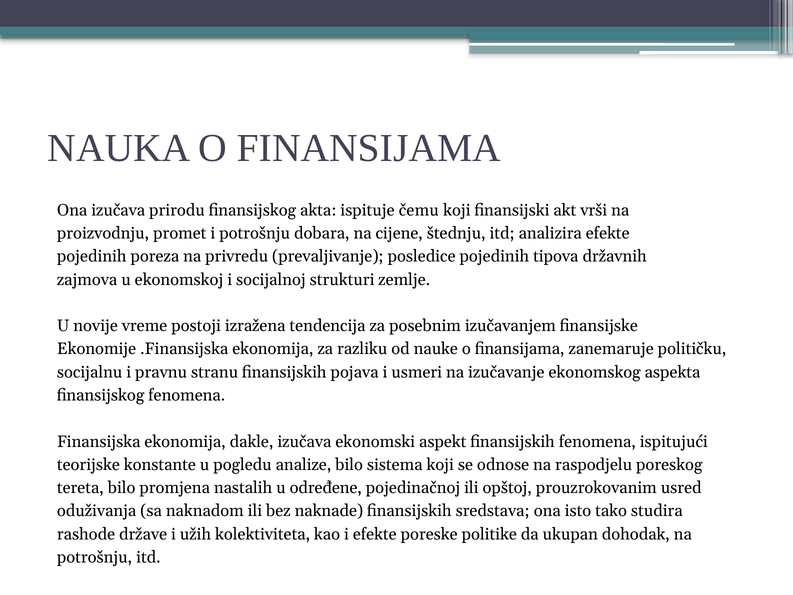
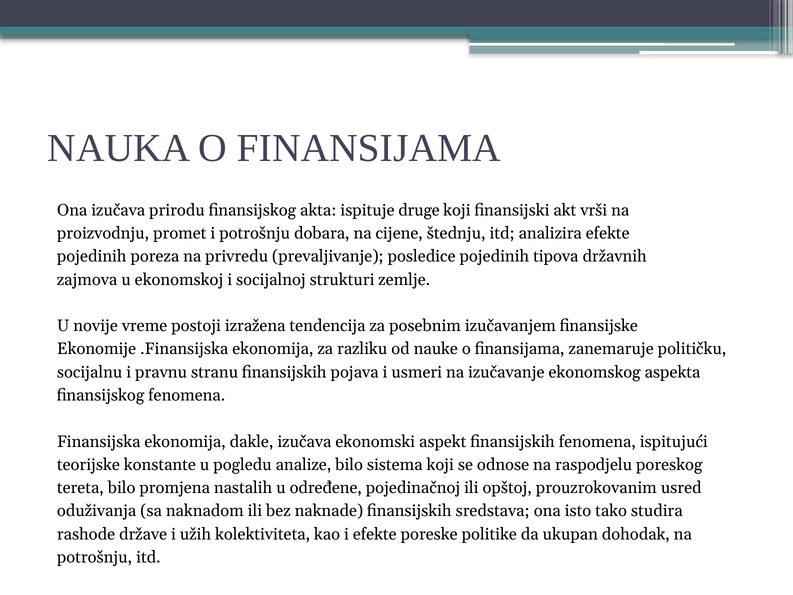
čemu: čemu -> druge
